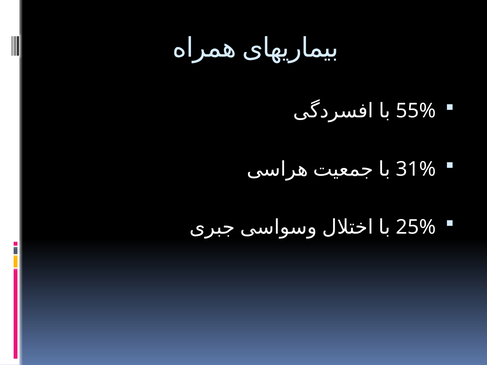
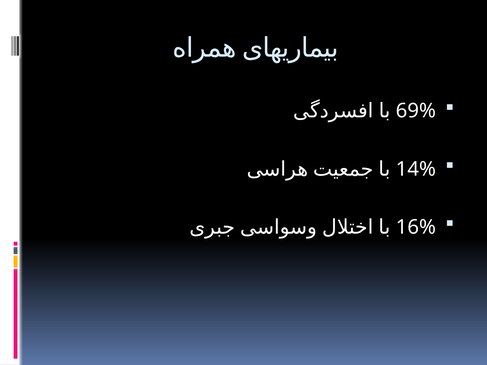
55%: 55% -> 69%
31%: 31% -> 14%
25%: 25% -> 16%
